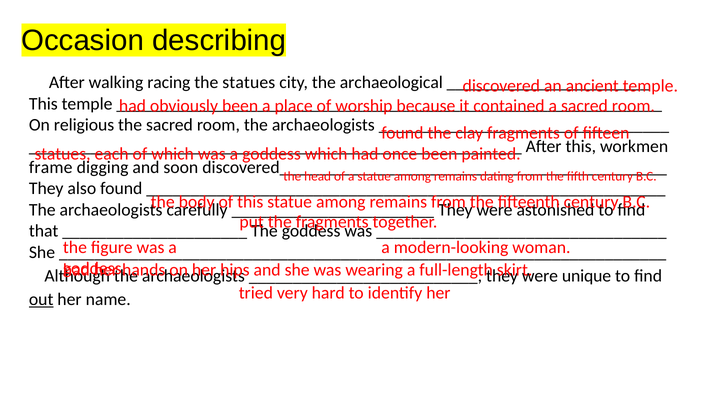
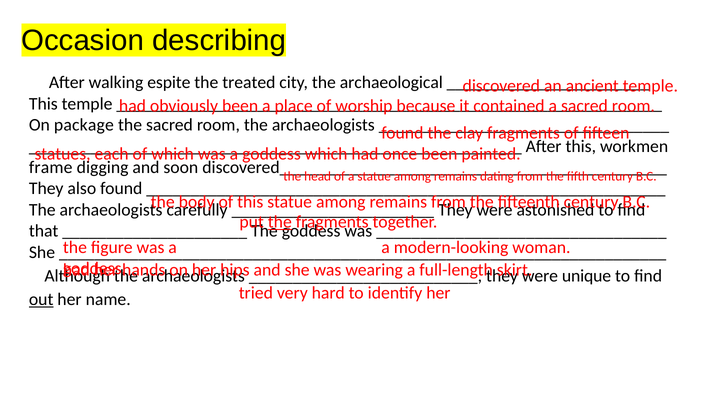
racing: racing -> espite
the statues: statues -> treated
religious: religious -> package
the at (280, 222) underline: none -> present
